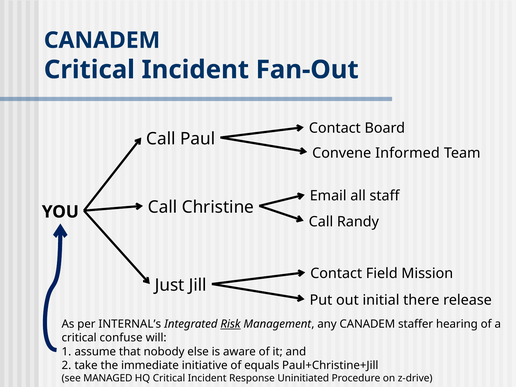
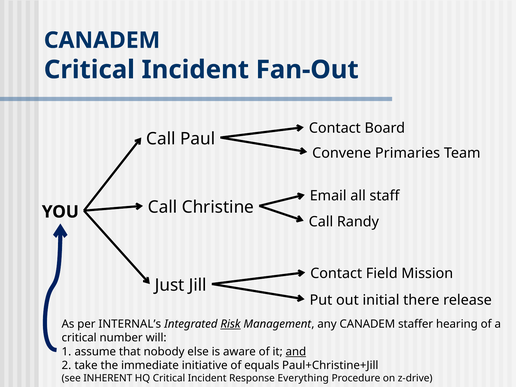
Informed: Informed -> Primaries
confuse: confuse -> number
and underline: none -> present
MANAGED: MANAGED -> INHERENT
Uninitiated: Uninitiated -> Everything
